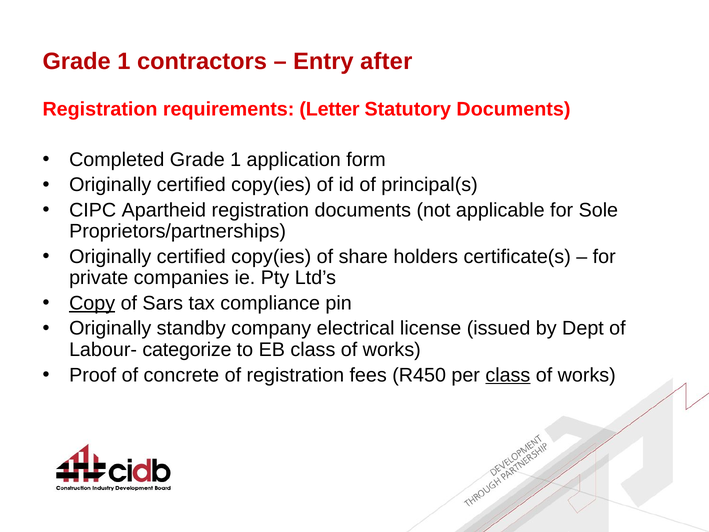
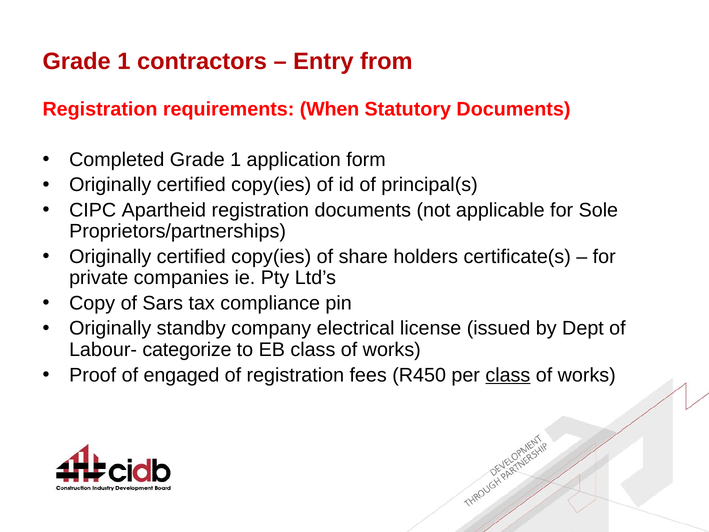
after: after -> from
Letter: Letter -> When
Copy underline: present -> none
concrete: concrete -> engaged
